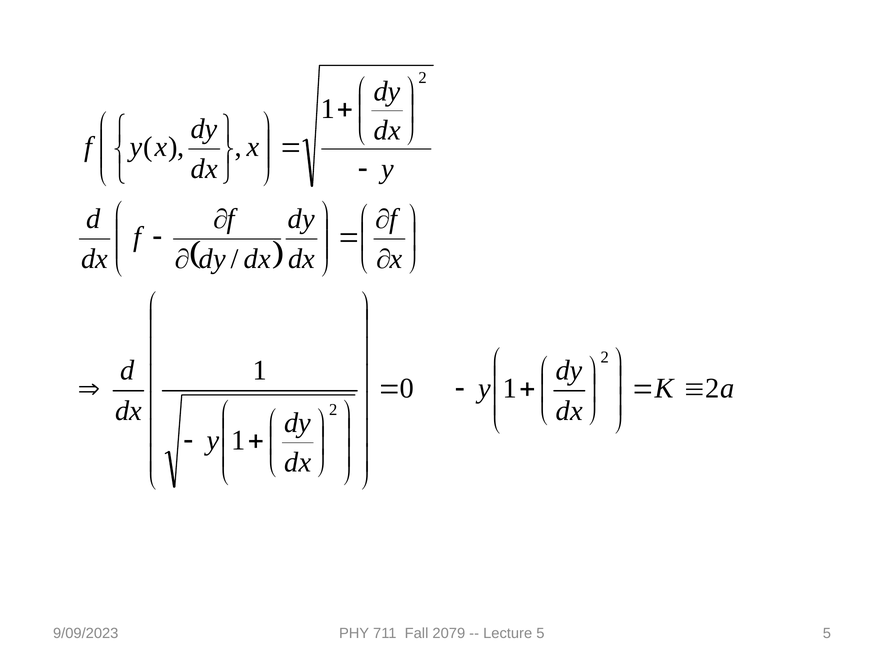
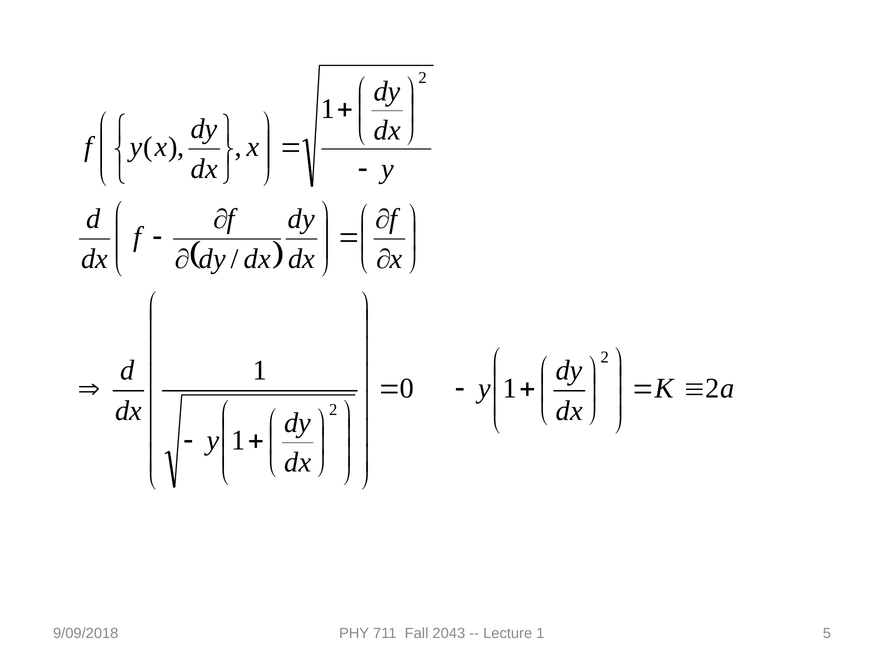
9/09/2023: 9/09/2023 -> 9/09/2018
2079: 2079 -> 2043
Lecture 5: 5 -> 1
